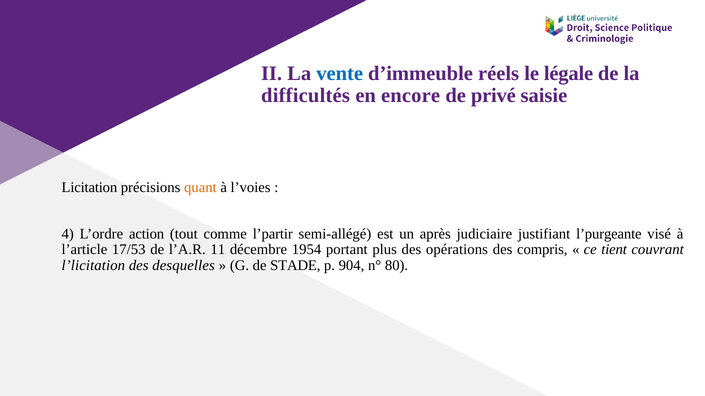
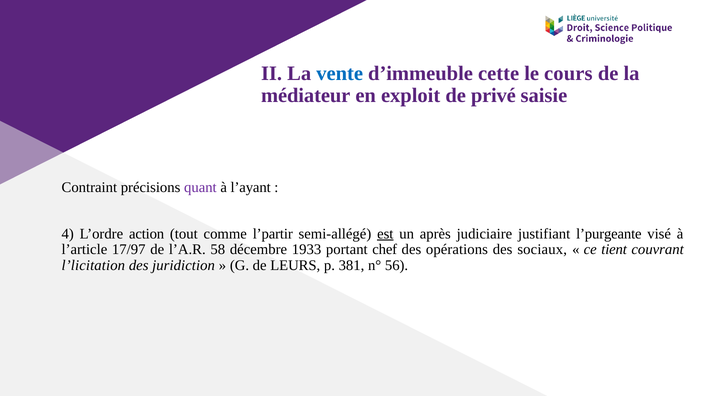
réels: réels -> cette
légale: légale -> cours
difficultés: difficultés -> médiateur
encore: encore -> exploit
Licitation: Licitation -> Contraint
quant colour: orange -> purple
l’voies: l’voies -> l’ayant
est underline: none -> present
17/53: 17/53 -> 17/97
11: 11 -> 58
1954: 1954 -> 1933
plus: plus -> chef
compris: compris -> sociaux
desquelles: desquelles -> juridiction
STADE: STADE -> LEURS
904: 904 -> 381
80: 80 -> 56
